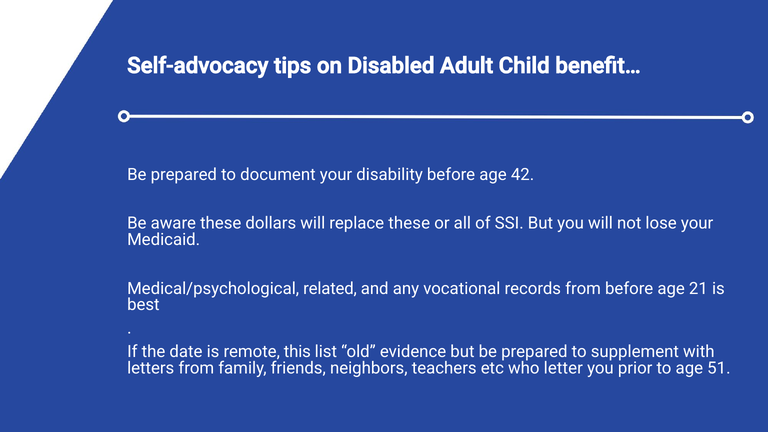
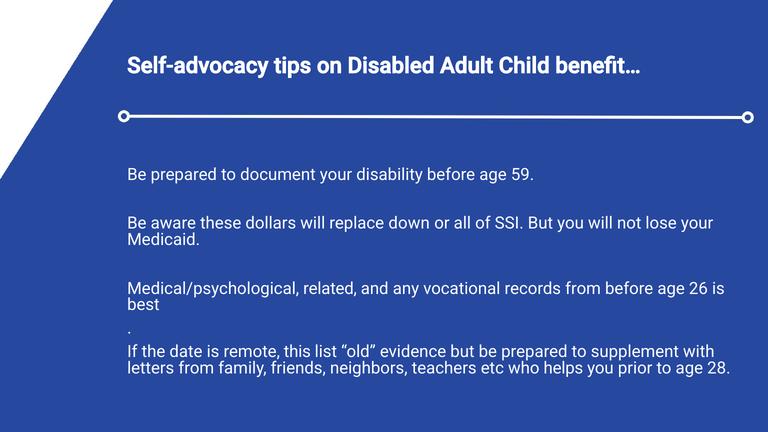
42: 42 -> 59
replace these: these -> down
21: 21 -> 26
letter: letter -> helps
51: 51 -> 28
